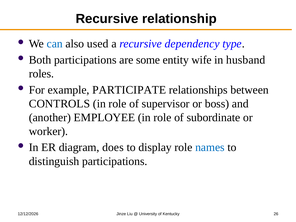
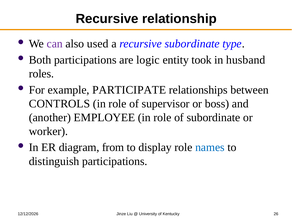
can colour: blue -> purple
recursive dependency: dependency -> subordinate
some: some -> logic
wife: wife -> took
does: does -> from
